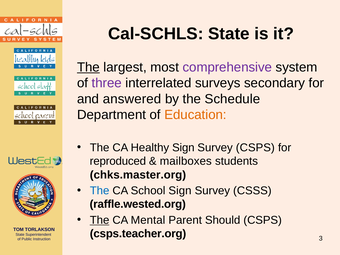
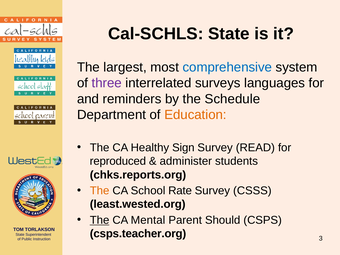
The at (88, 67) underline: present -> none
comprehensive colour: purple -> blue
secondary: secondary -> languages
answered: answered -> reminders
Survey CSPS: CSPS -> READ
mailboxes: mailboxes -> administer
chks.master.org: chks.master.org -> chks.reports.org
The at (100, 191) colour: blue -> orange
School Sign: Sign -> Rate
raffle.wested.org: raffle.wested.org -> least.wested.org
